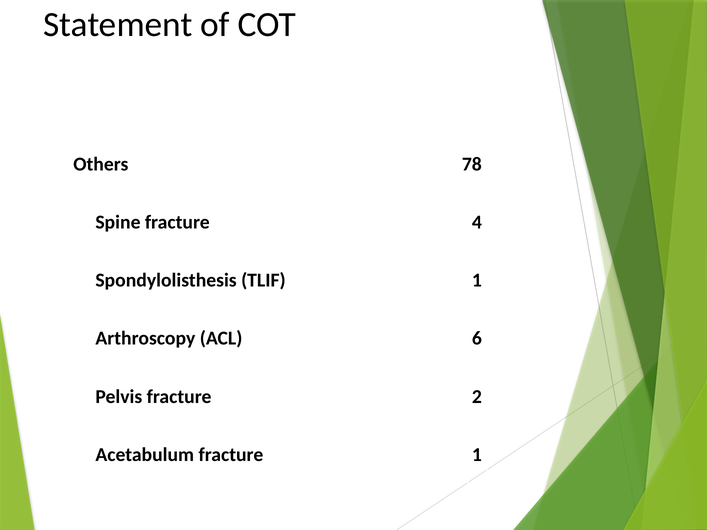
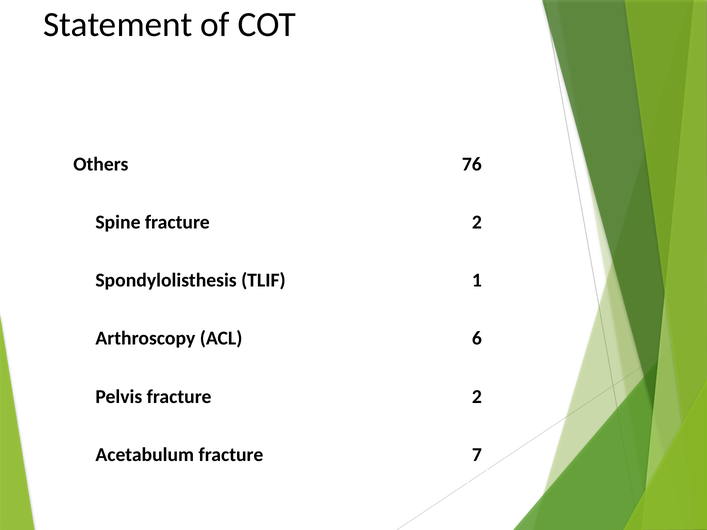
78: 78 -> 76
Spine fracture 4: 4 -> 2
fracture 1: 1 -> 7
